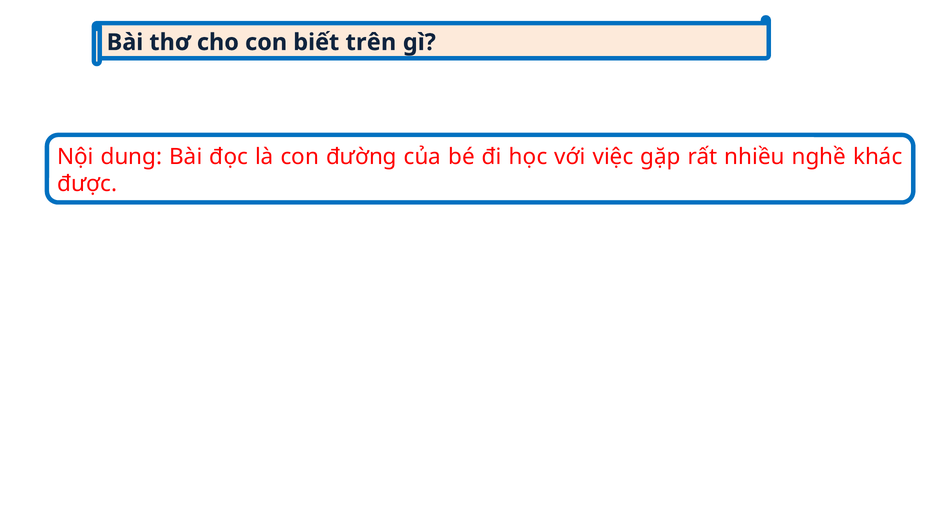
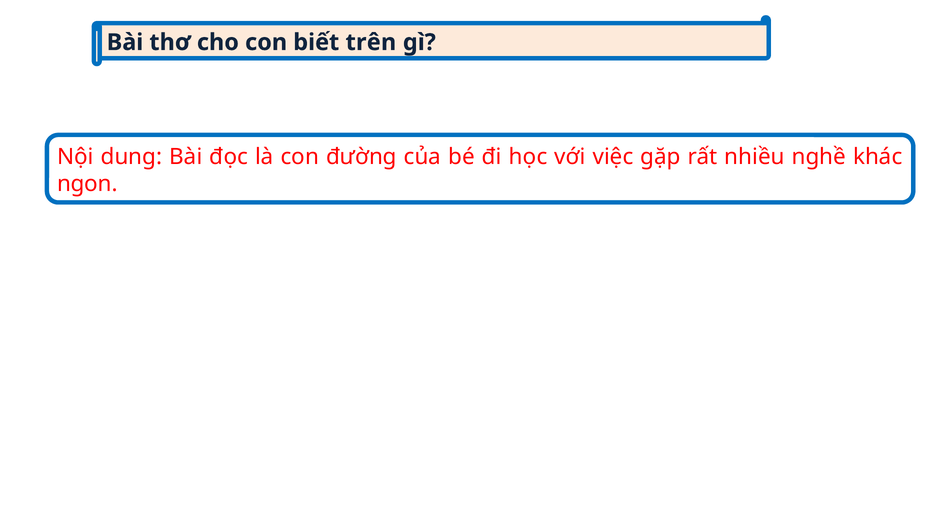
được: được -> ngon
